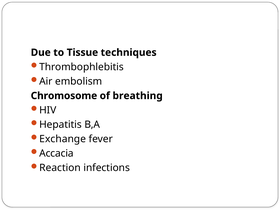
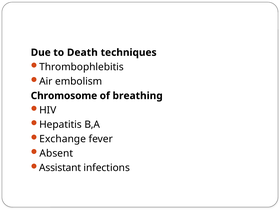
Tissue: Tissue -> Death
Accacia: Accacia -> Absent
Reaction: Reaction -> Assistant
